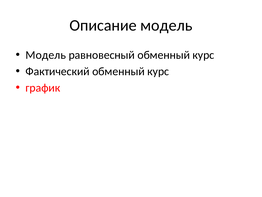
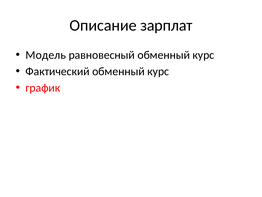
Описание модель: модель -> зарплат
